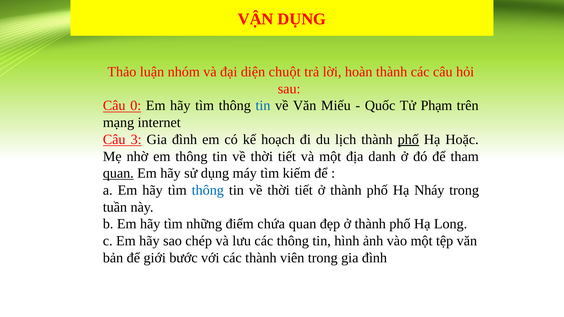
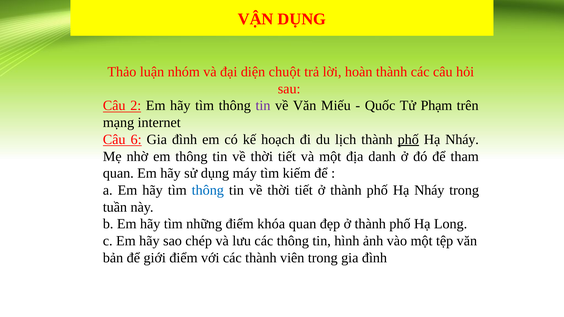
0: 0 -> 2
tin at (263, 106) colour: blue -> purple
3: 3 -> 6
Hoặc at (462, 140): Hoặc -> Nháy
quan at (118, 173) underline: present -> none
chứa: chứa -> khóa
giới bước: bước -> điểm
